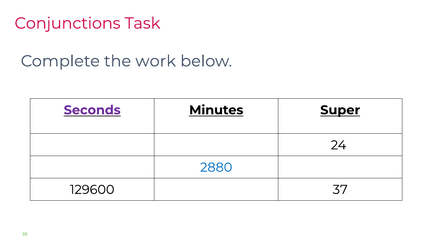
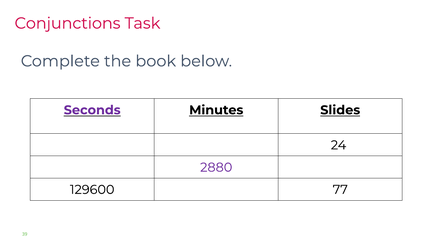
work: work -> book
Super: Super -> Slides
2880 colour: blue -> purple
37: 37 -> 77
